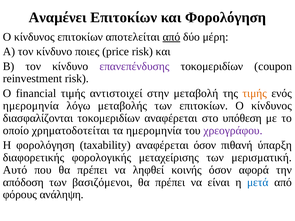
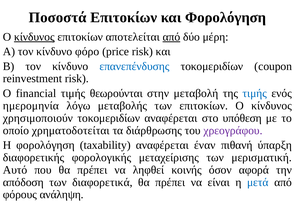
Αναμένει: Αναμένει -> Ποσοστά
κίνδυνος at (34, 37) underline: none -> present
ποιες: ποιες -> φόρο
επανεπένδυσης colour: purple -> blue
αντιστοιχεί: αντιστοιχεί -> θεωρούνται
τιμής at (255, 93) colour: orange -> blue
διασφαλίζονται: διασφαλίζονται -> χρησιμοποιούν
τα ημερομηνία: ημερομηνία -> διάρθρωσης
αναφέρεται όσον: όσον -> έναν
βασιζόμενοι: βασιζόμενοι -> διαφορετικά
